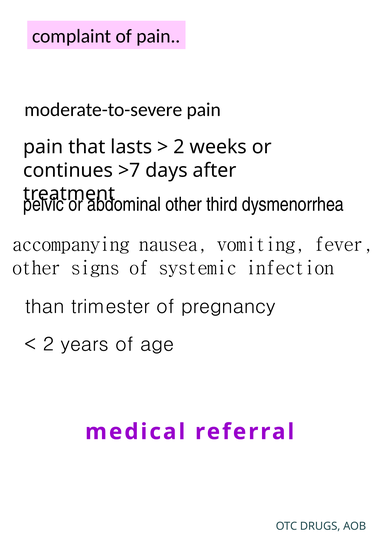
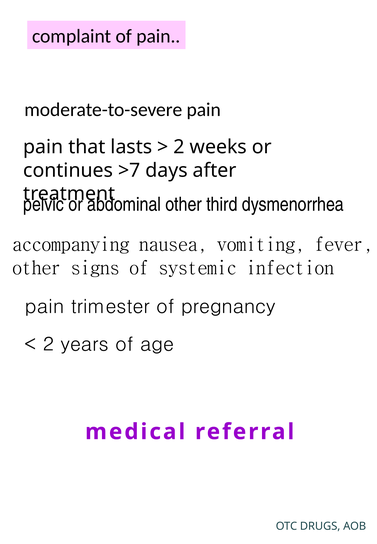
than at (45, 307): than -> pain
